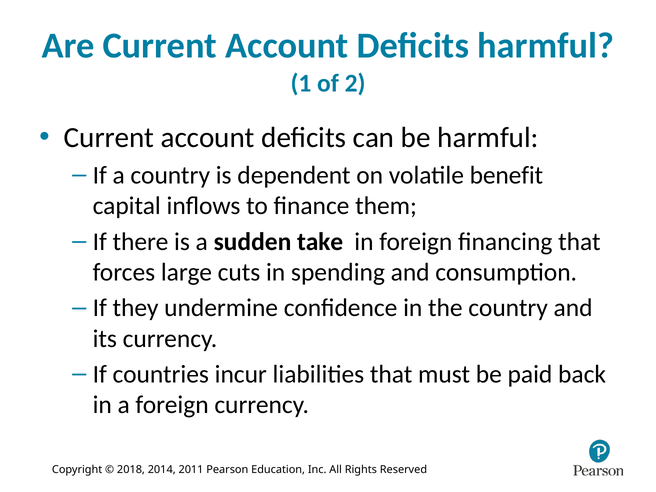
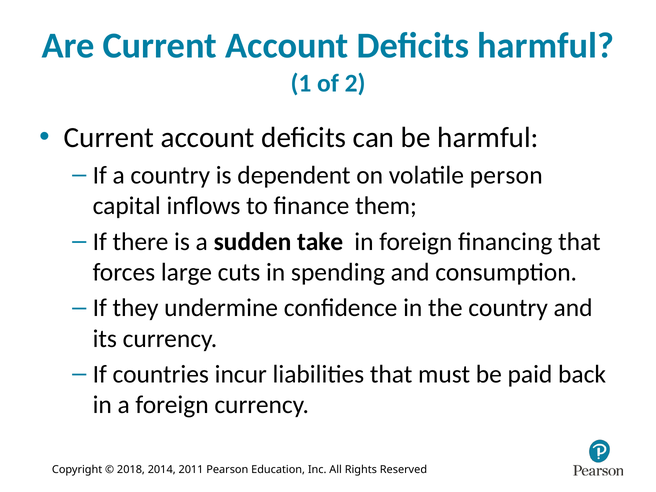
benefit: benefit -> person
